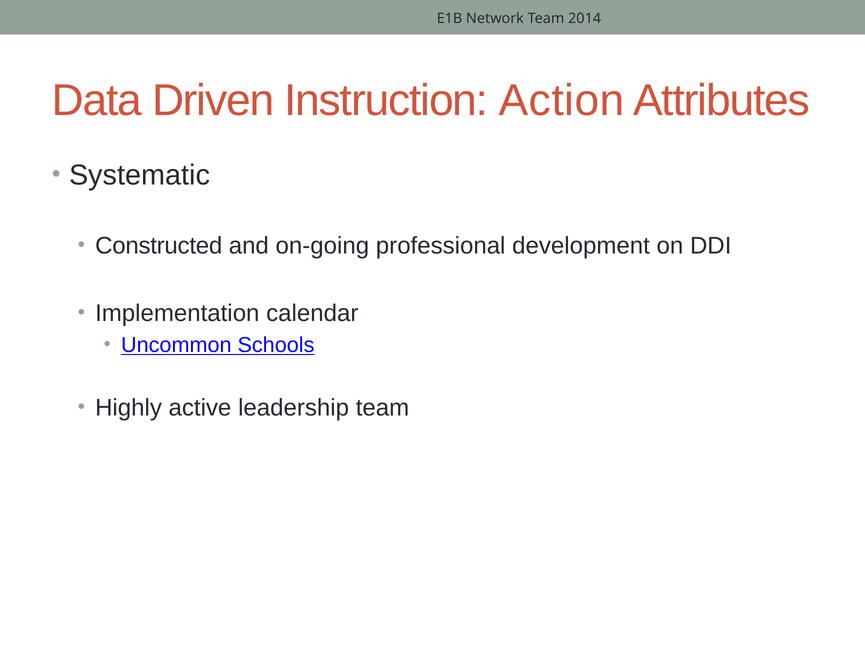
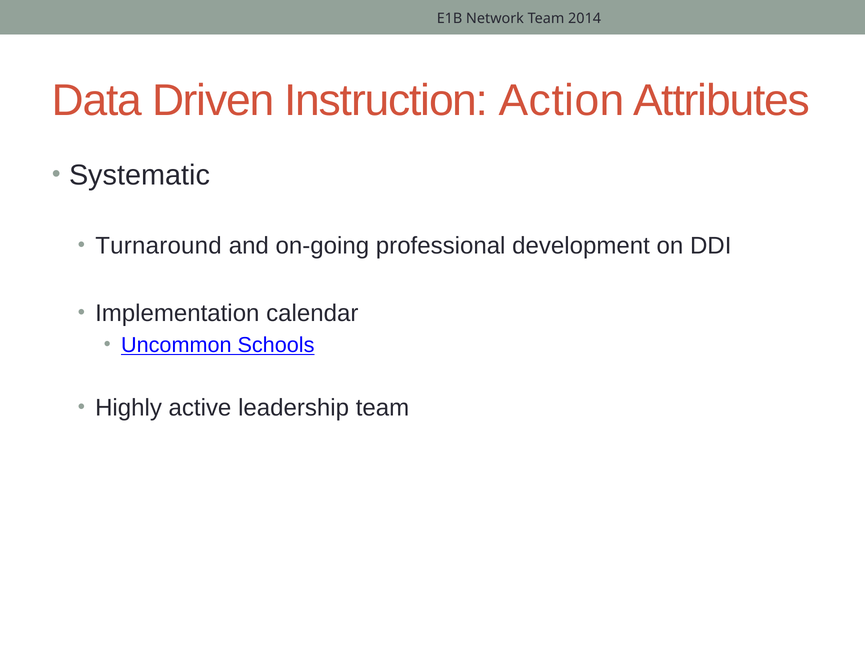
Constructed: Constructed -> Turnaround
